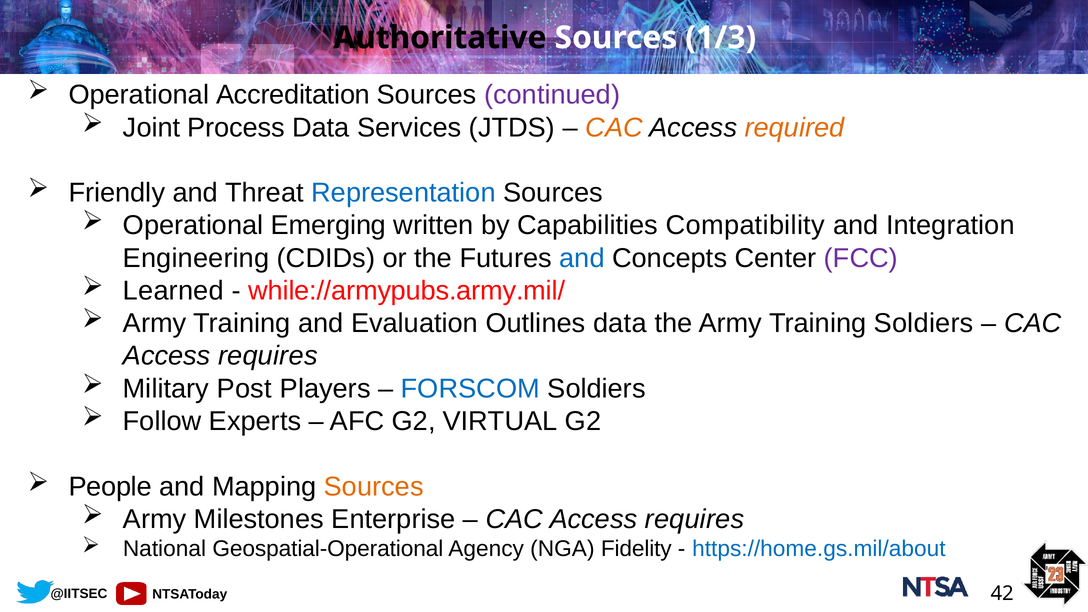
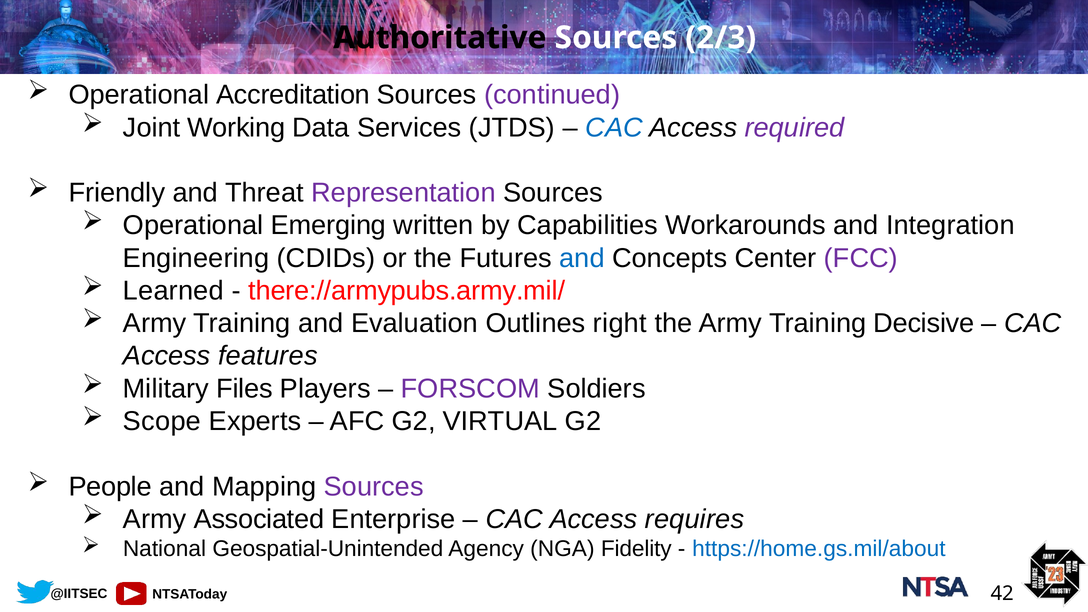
1/3: 1/3 -> 2/3
Process: Process -> Working
CAC at (614, 128) colour: orange -> blue
required colour: orange -> purple
Representation colour: blue -> purple
Compatibility: Compatibility -> Workarounds
while://armypubs.army.mil/: while://armypubs.army.mil/ -> there://armypubs.army.mil/
Outlines data: data -> right
Training Soldiers: Soldiers -> Decisive
requires at (268, 356): requires -> features
Post: Post -> Files
FORSCOM colour: blue -> purple
Follow: Follow -> Scope
Sources at (374, 487) colour: orange -> purple
Milestones: Milestones -> Associated
Geospatial-Operational: Geospatial-Operational -> Geospatial-Unintended
